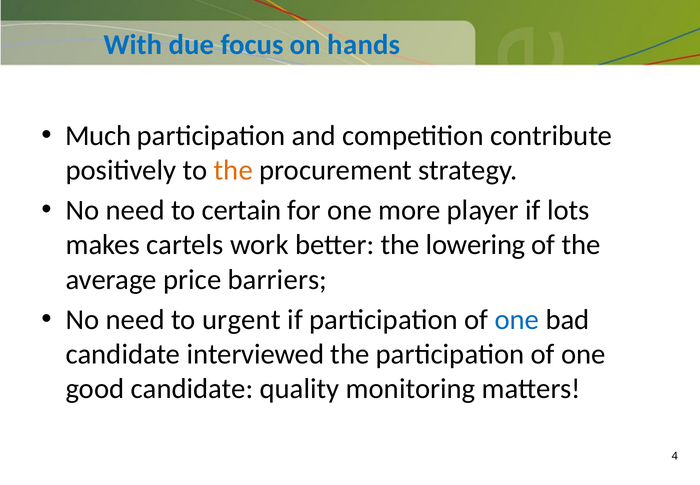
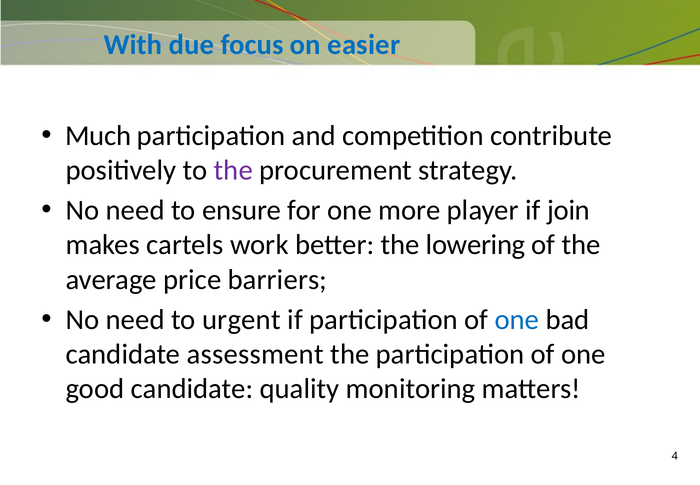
hands: hands -> easier
the at (233, 170) colour: orange -> purple
certain: certain -> ensure
lots: lots -> join
interviewed: interviewed -> assessment
